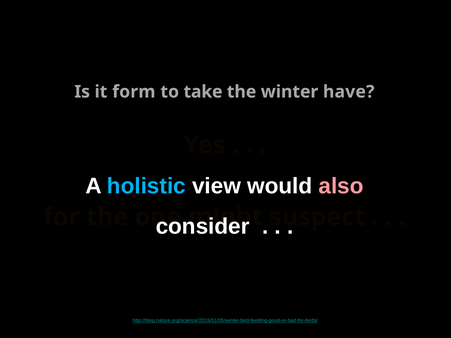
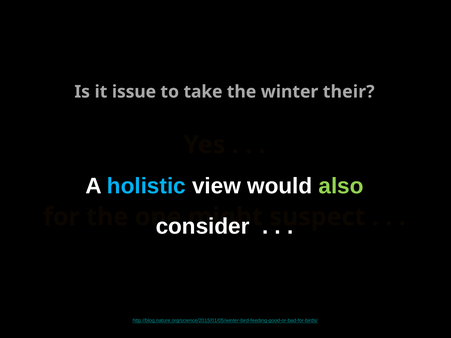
form: form -> issue
have: have -> their
also colour: pink -> light green
